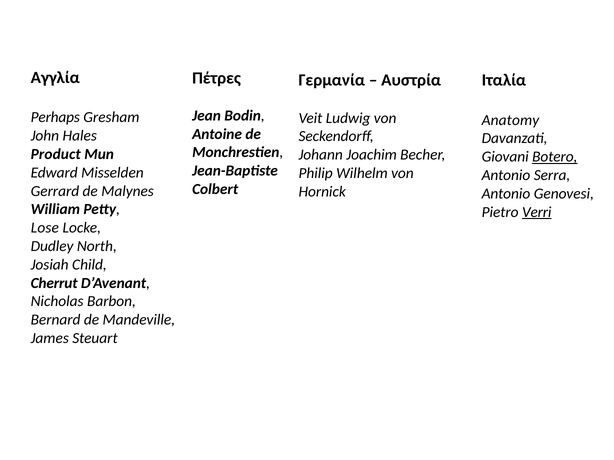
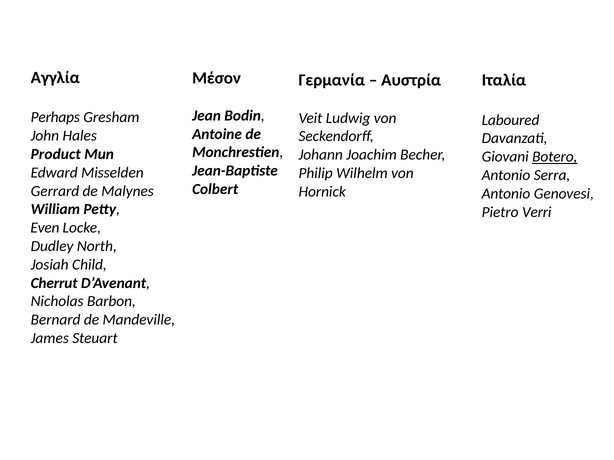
Πέτρες: Πέτρες -> Μέσον
Anatomy: Anatomy -> Laboured
Verri underline: present -> none
Lose: Lose -> Even
